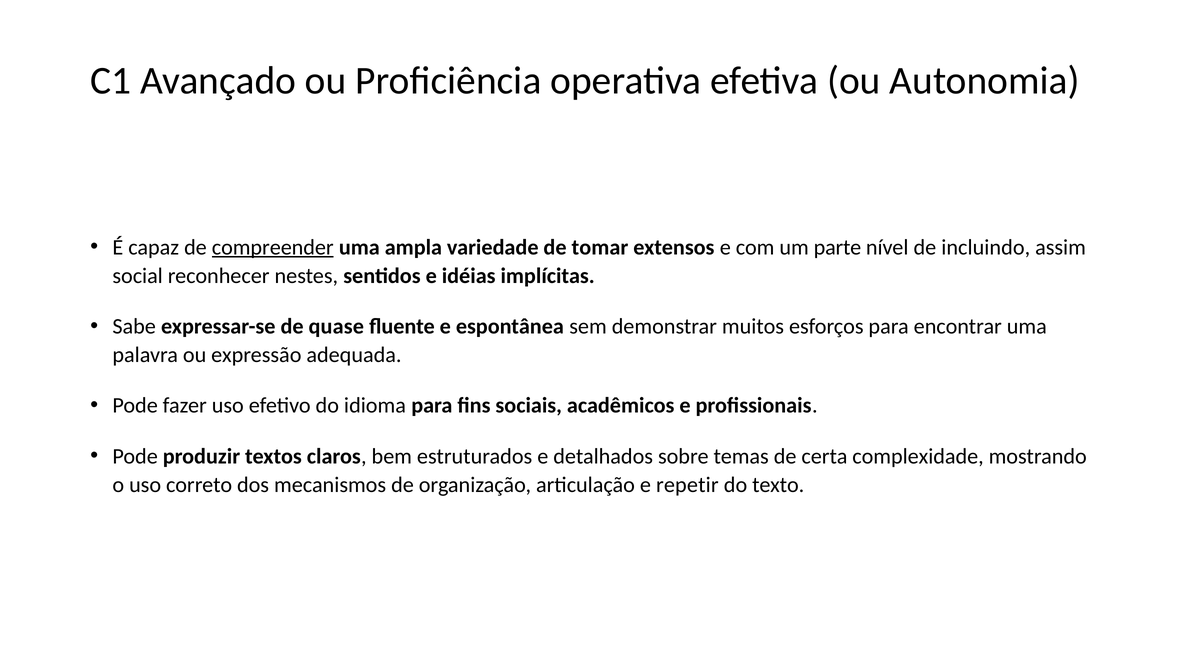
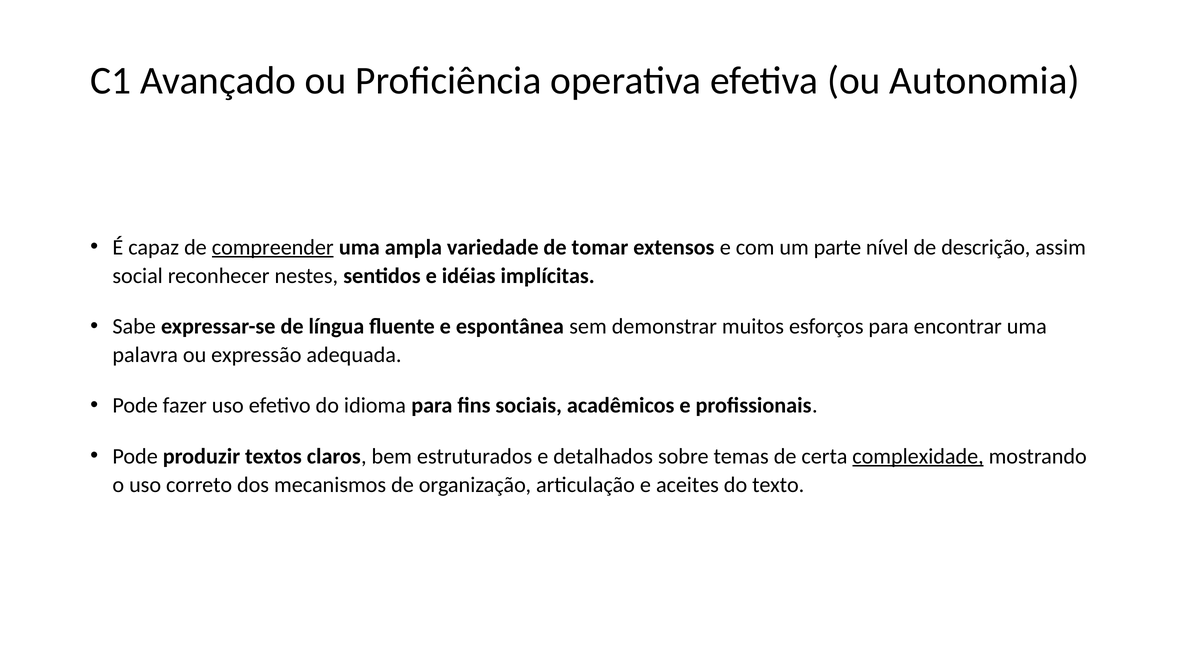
incluindo: incluindo -> descrição
quase: quase -> língua
complexidade underline: none -> present
repetir: repetir -> aceites
